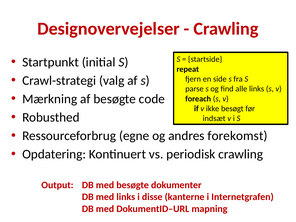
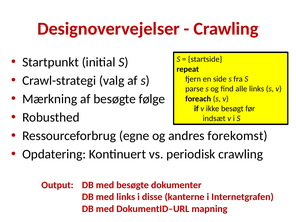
code: code -> følge
